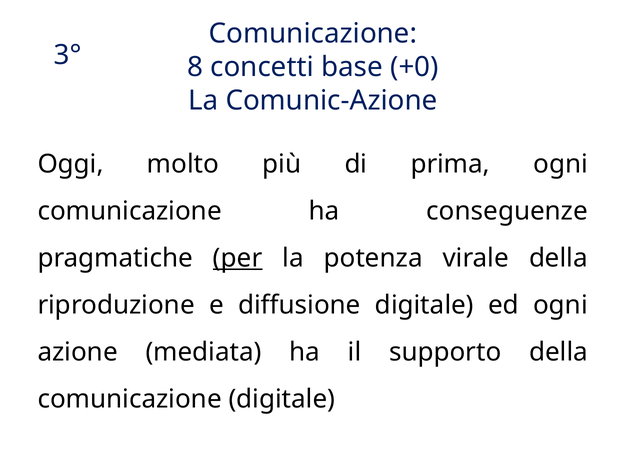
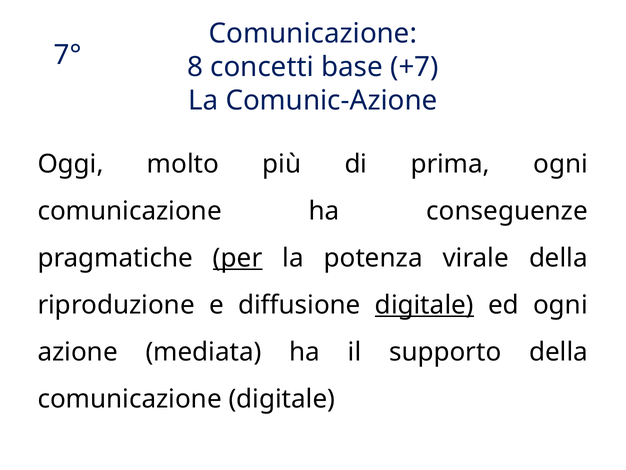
3°: 3° -> 7°
+0: +0 -> +7
digitale at (424, 305) underline: none -> present
